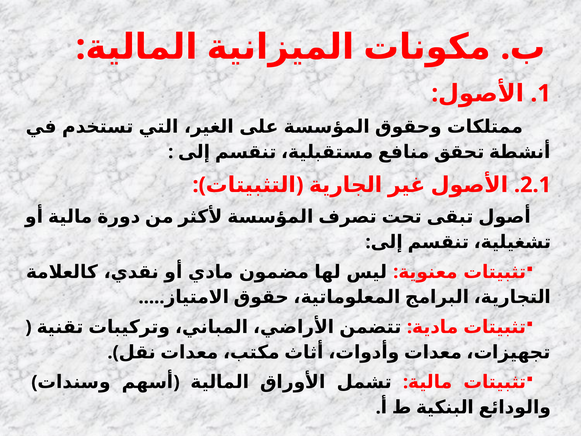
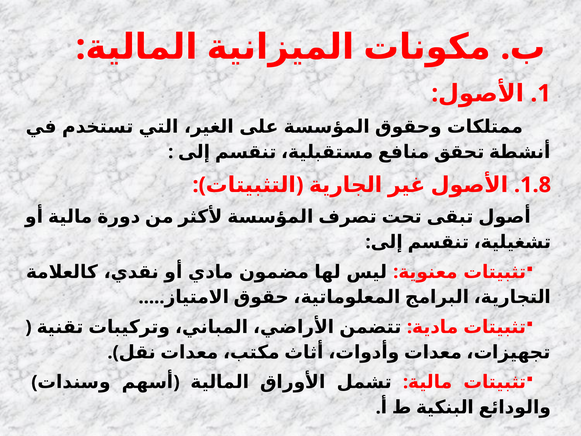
2.1: 2.1 -> 1.8
